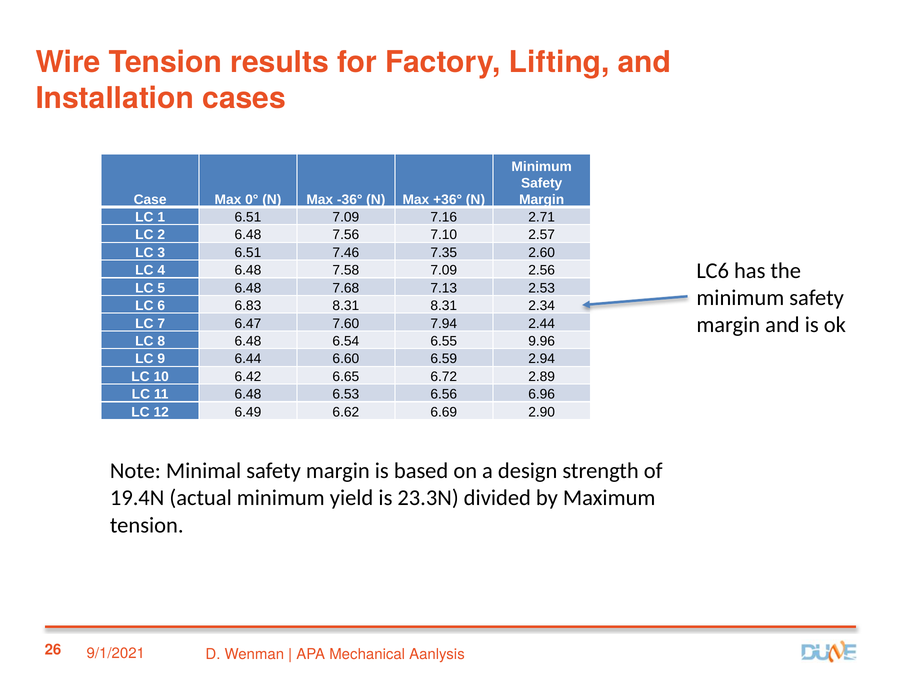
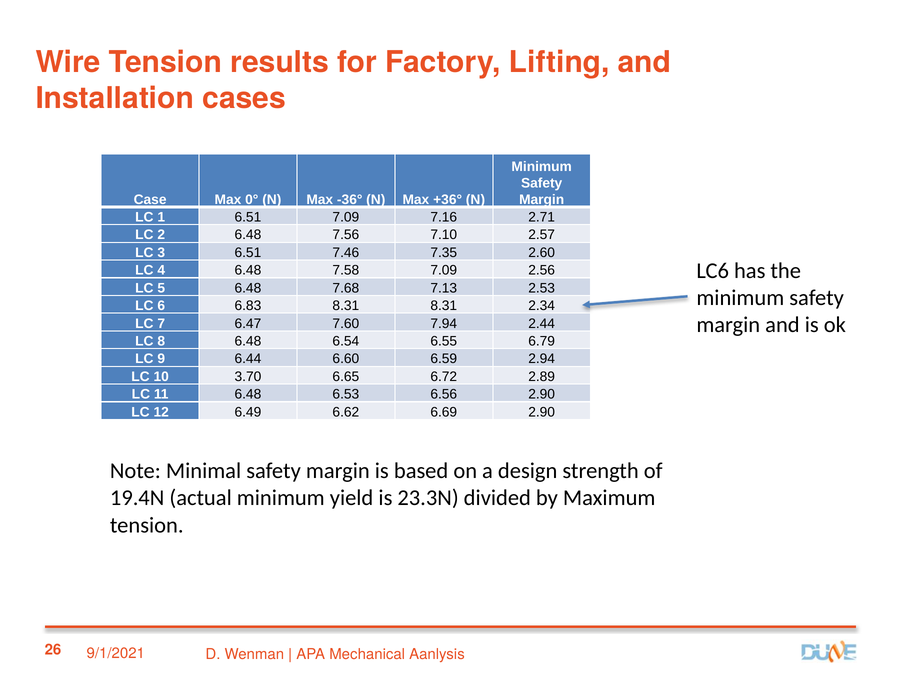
9.96: 9.96 -> 6.79
6.42: 6.42 -> 3.70
6.56 6.96: 6.96 -> 2.90
